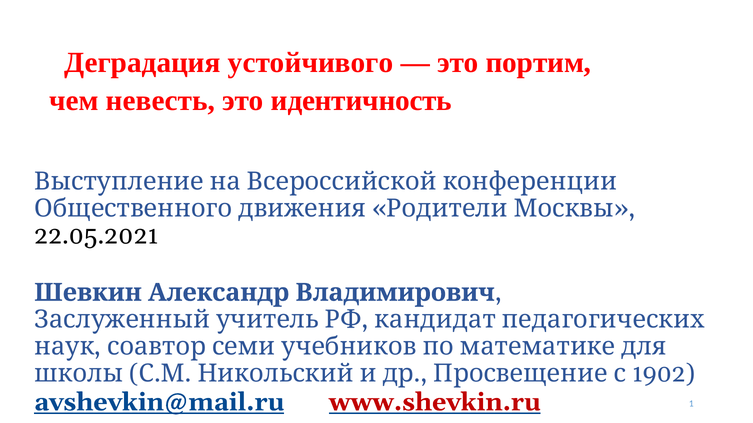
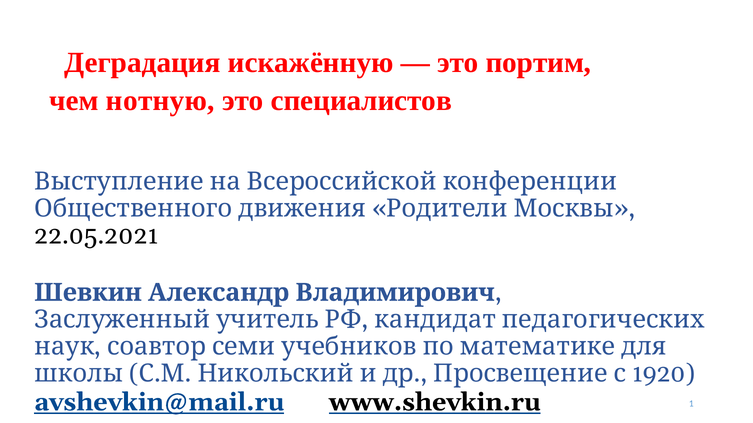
устойчивого: устойчивого -> искажённую
невесть: невесть -> нотную
идентичность: идентичность -> специалистов
1902: 1902 -> 1920
www.shevkin.ru colour: red -> black
